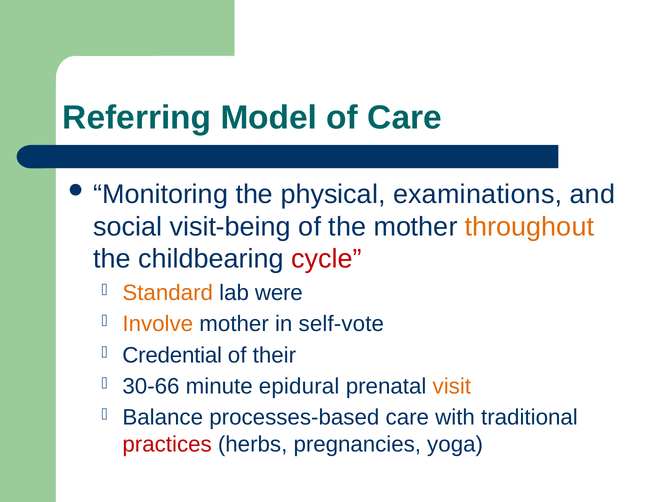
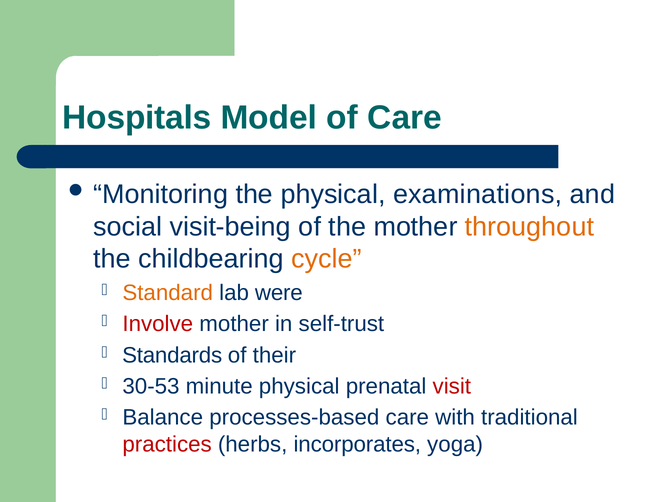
Referring: Referring -> Hospitals
cycle colour: red -> orange
Involve colour: orange -> red
self-vote: self-vote -> self-trust
Credential: Credential -> Standards
30-66: 30-66 -> 30-53
minute epidural: epidural -> physical
visit colour: orange -> red
pregnancies: pregnancies -> incorporates
